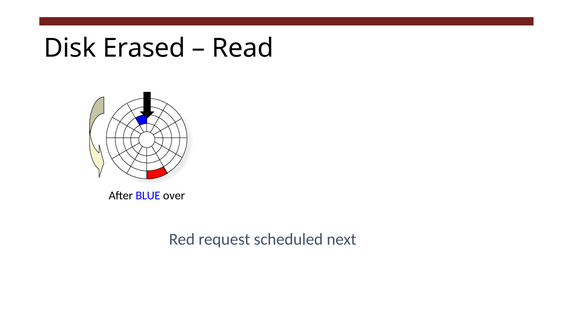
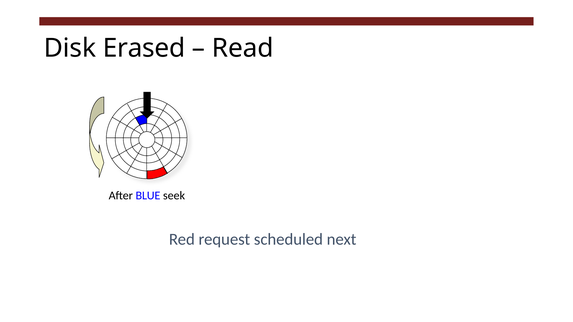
over: over -> seek
